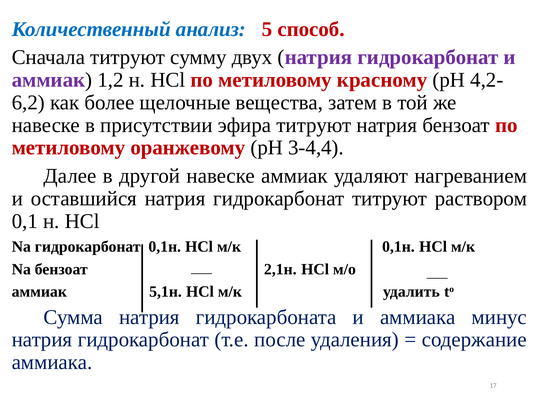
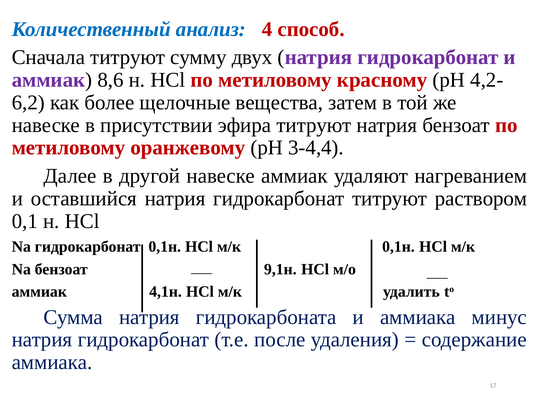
5: 5 -> 4
1,2: 1,2 -> 8,6
2,1н: 2,1н -> 9,1н
5,1н: 5,1н -> 4,1н
